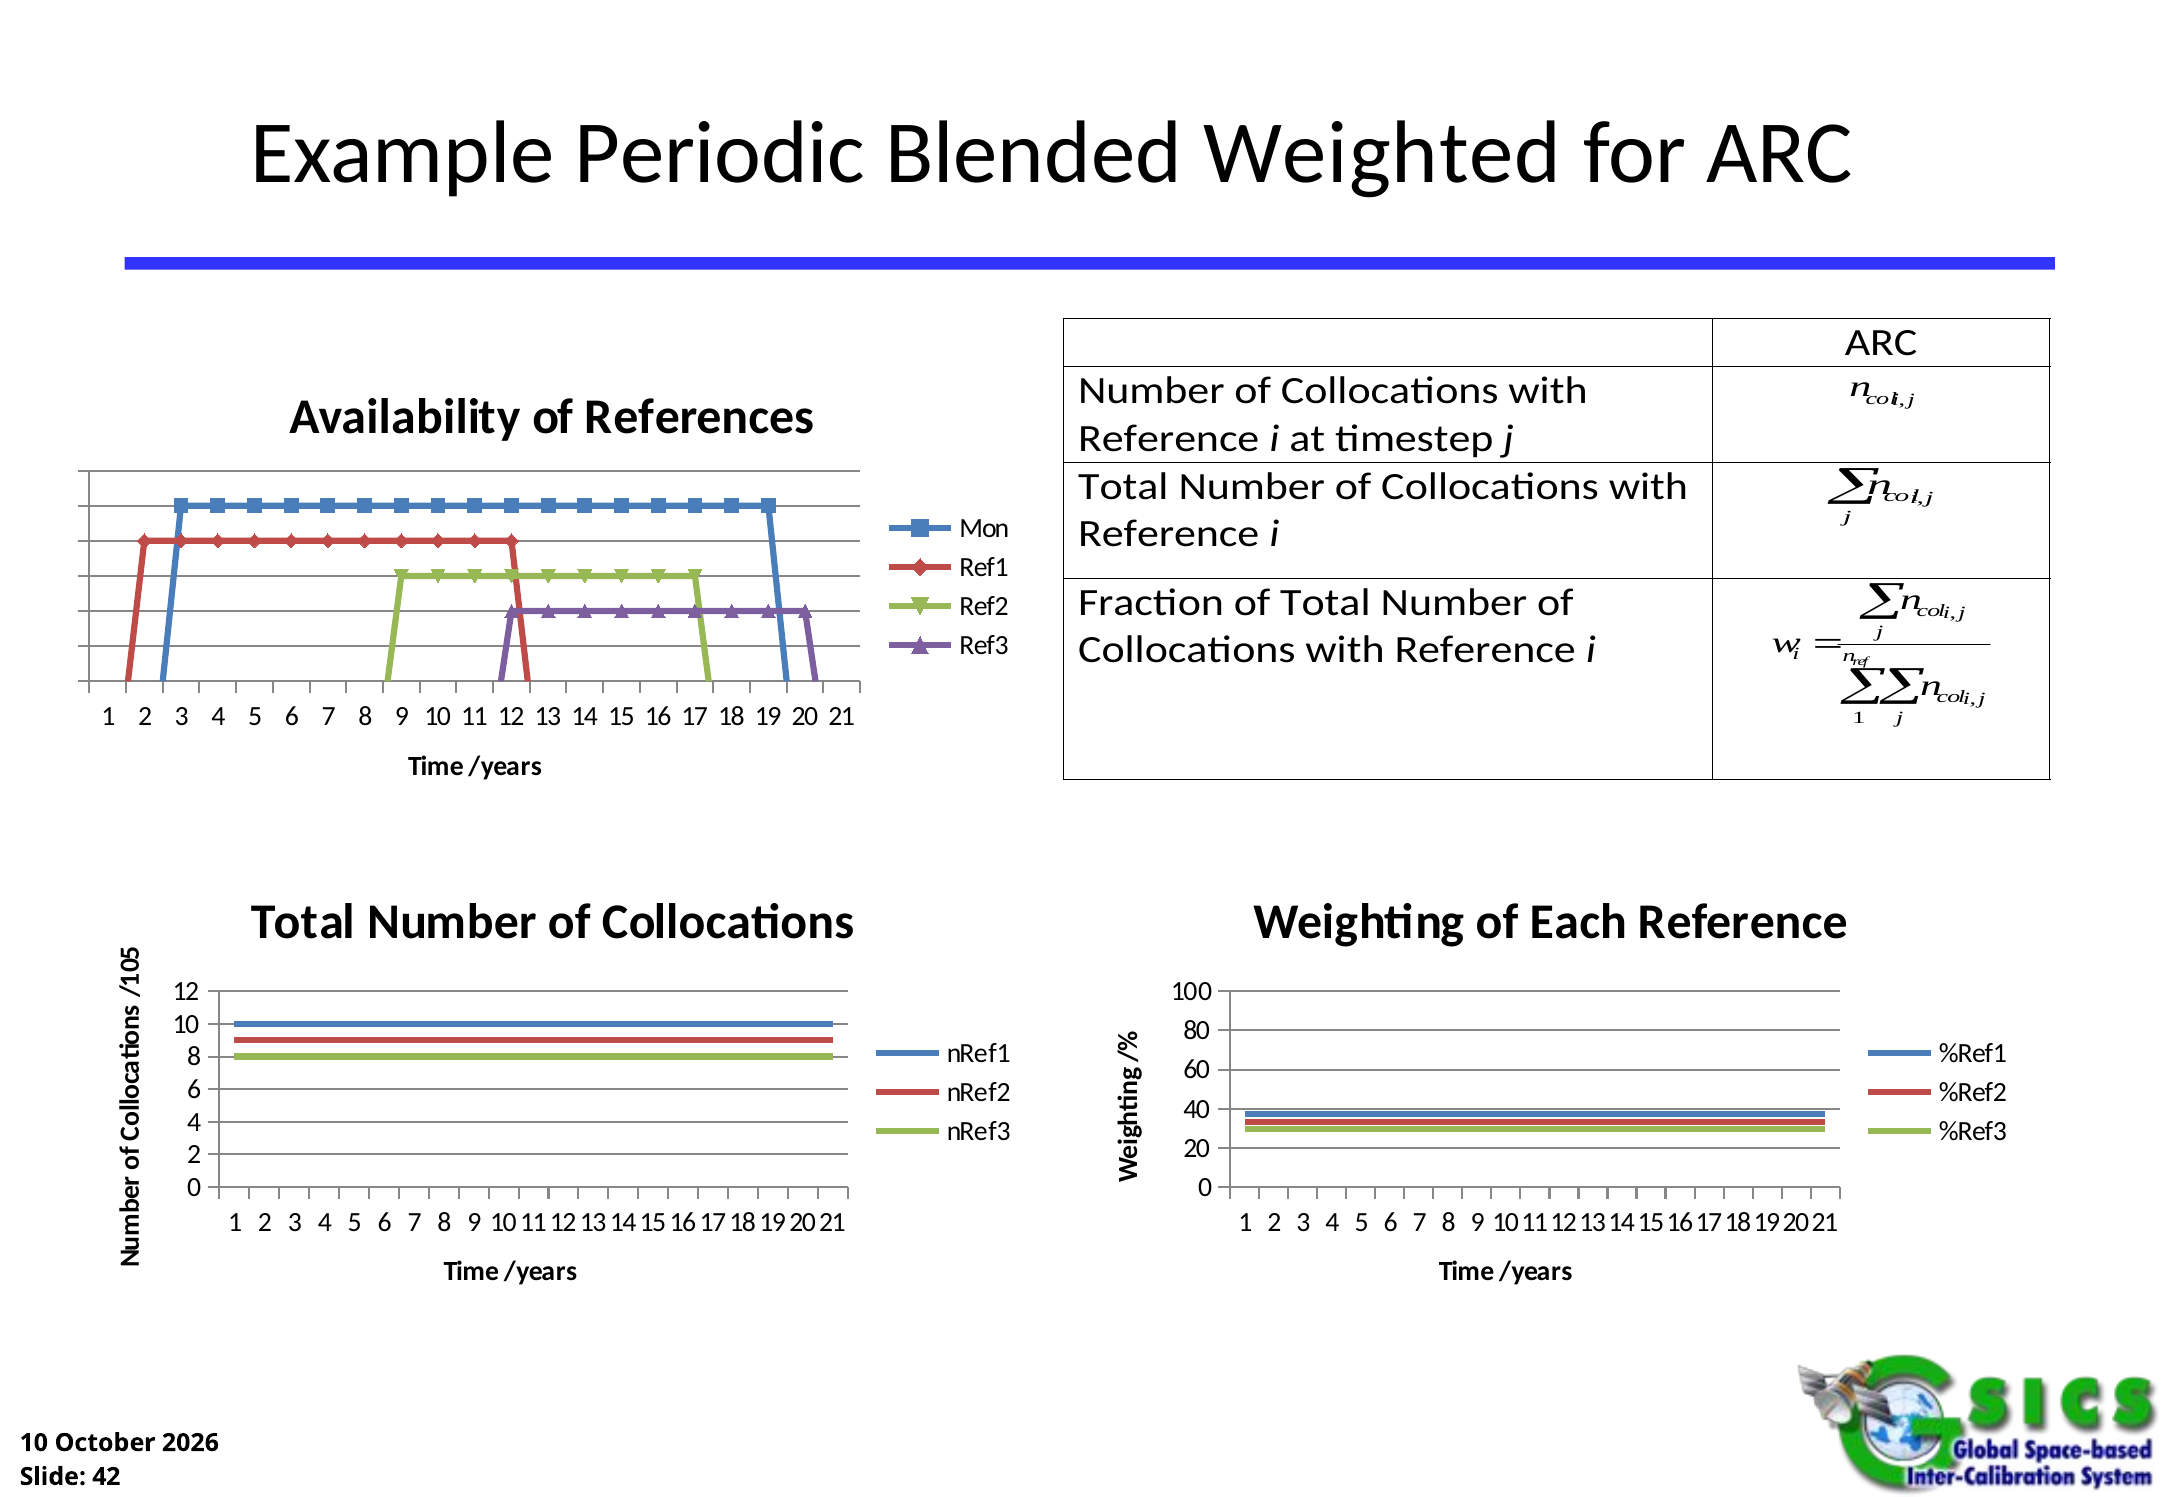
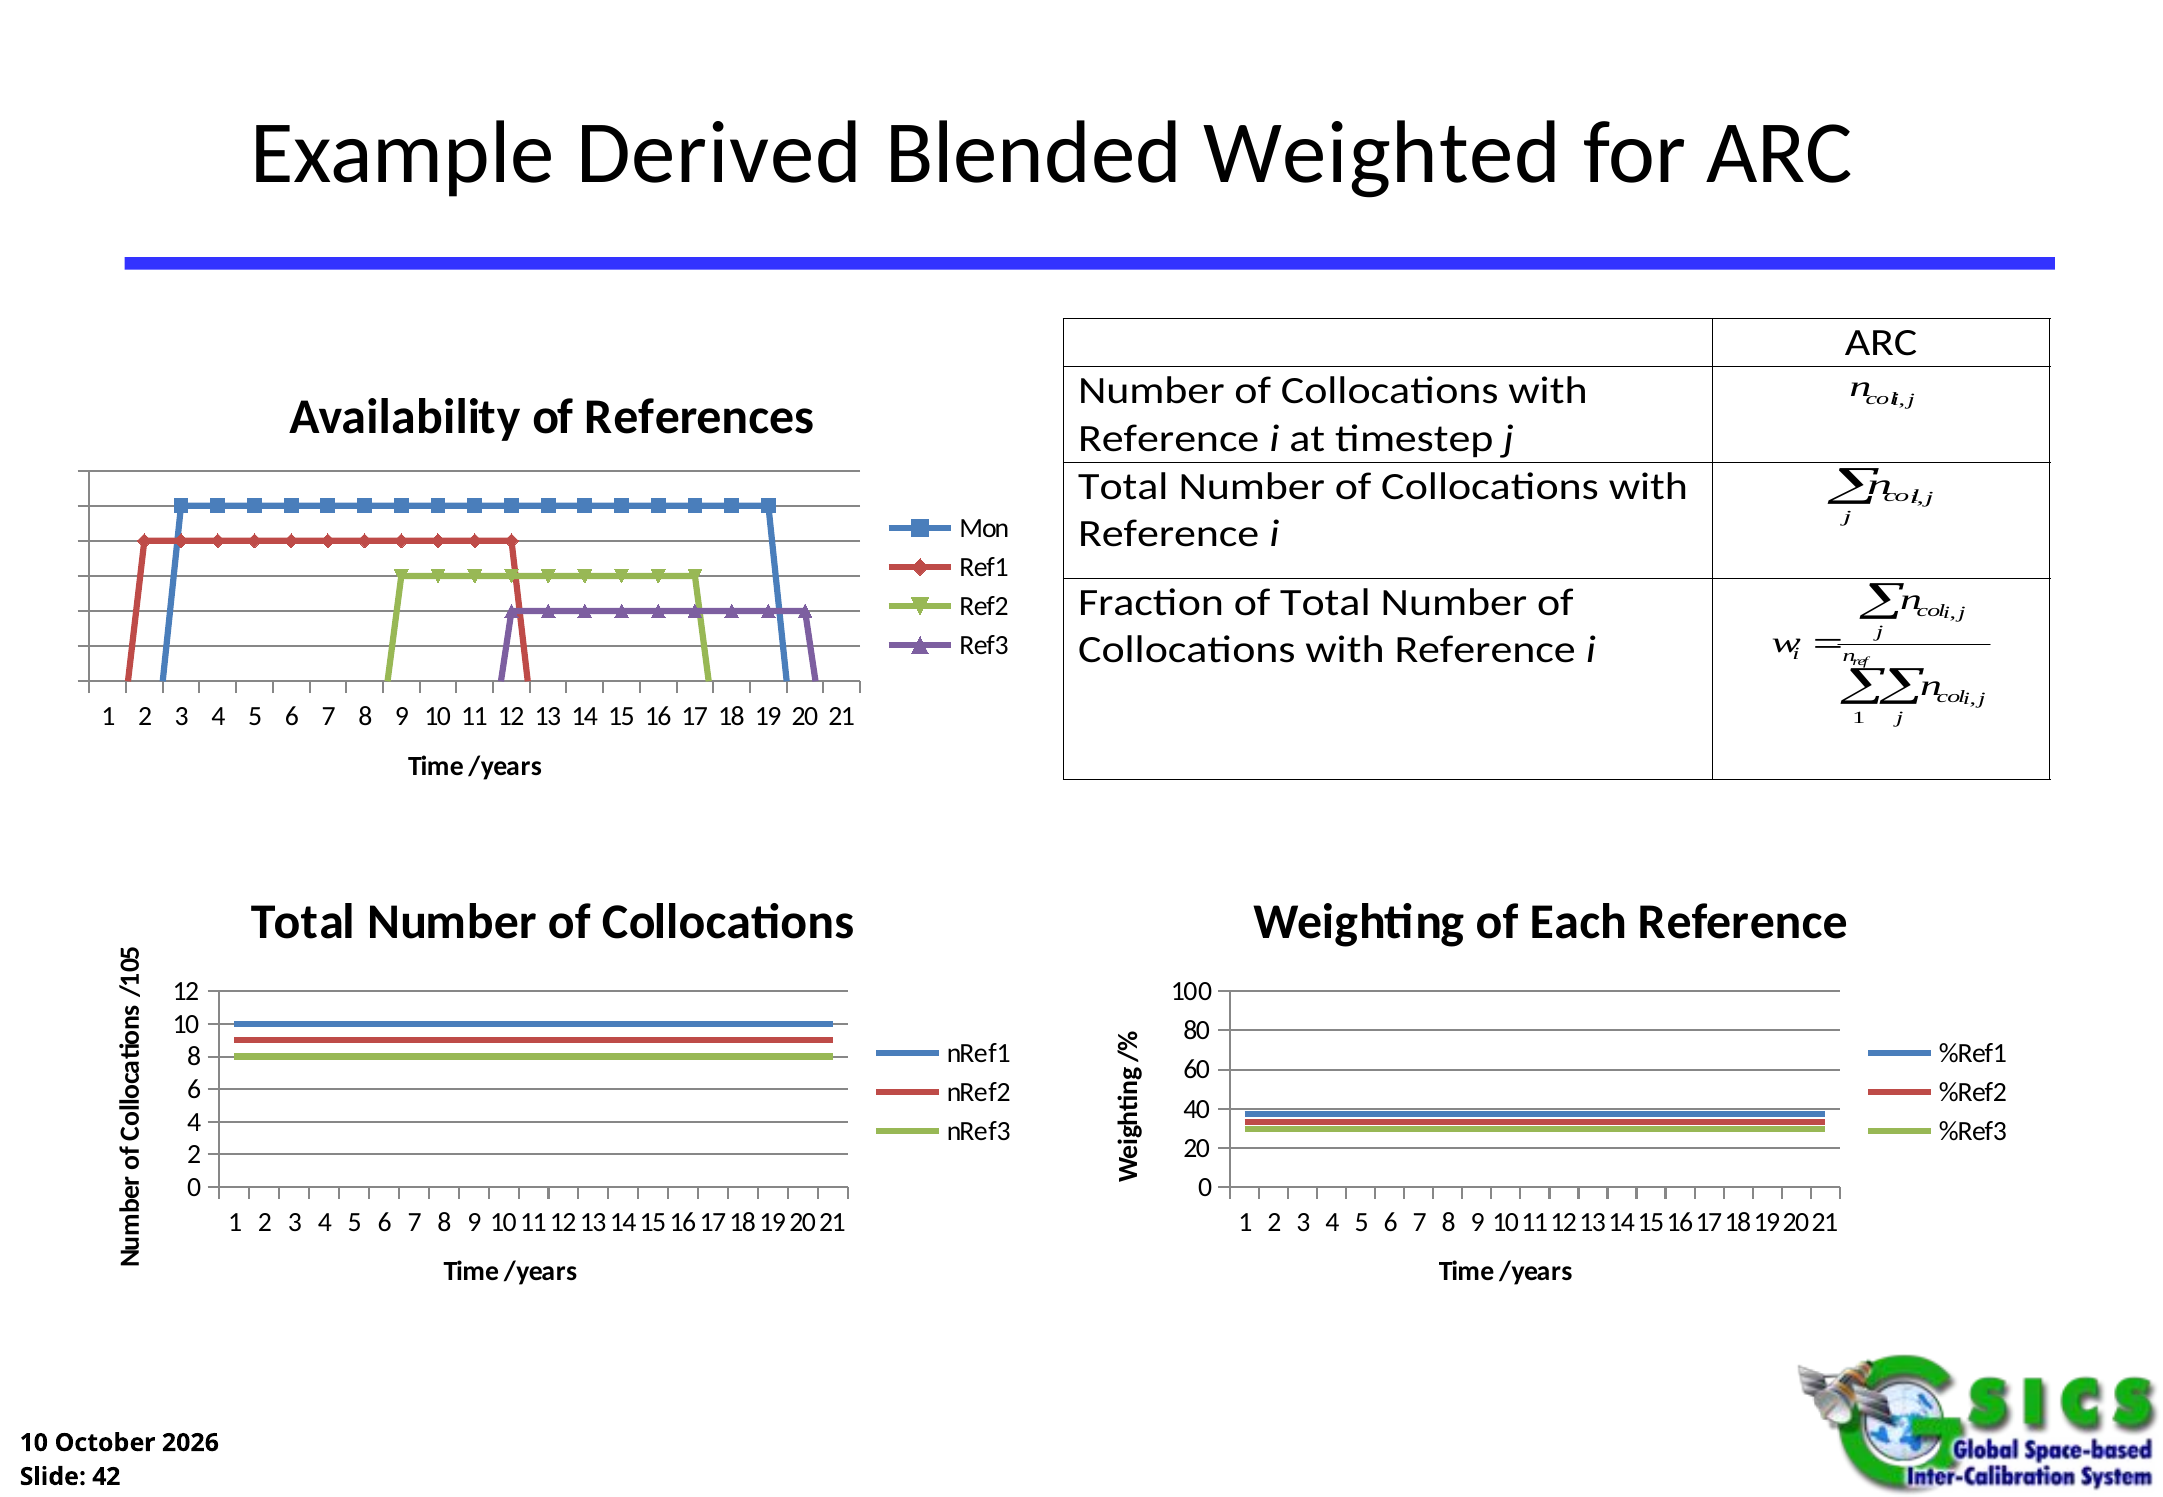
Periodic: Periodic -> Derived
